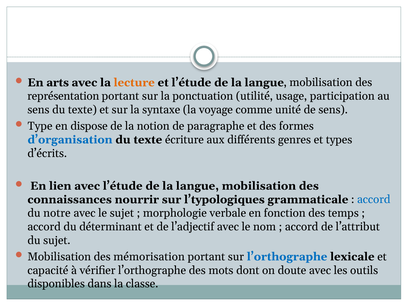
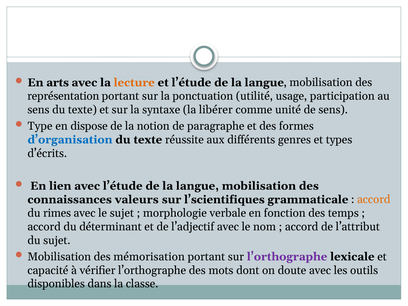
voyage: voyage -> libérer
écriture: écriture -> réussite
nourrir: nourrir -> valeurs
l’typologiques: l’typologiques -> l’scientifiques
accord at (374, 200) colour: blue -> orange
notre: notre -> rimes
l’orthographe at (287, 257) colour: blue -> purple
